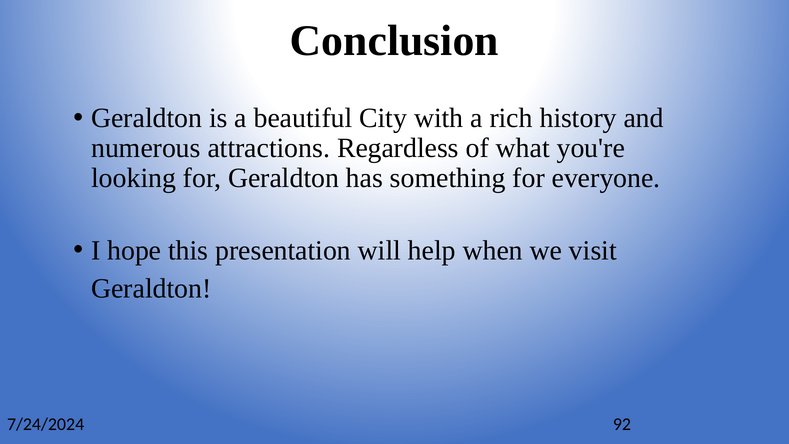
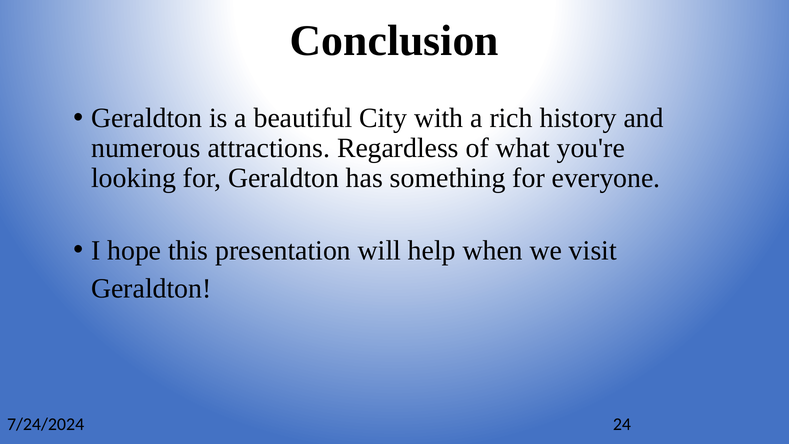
92: 92 -> 24
